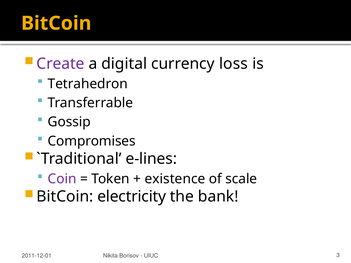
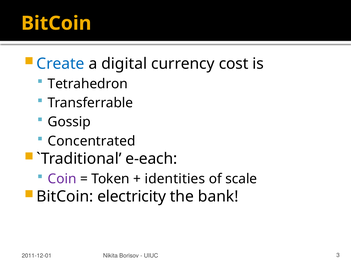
Create colour: purple -> blue
loss: loss -> cost
Compromises: Compromises -> Concentrated
e-lines: e-lines -> e-each
existence: existence -> identities
